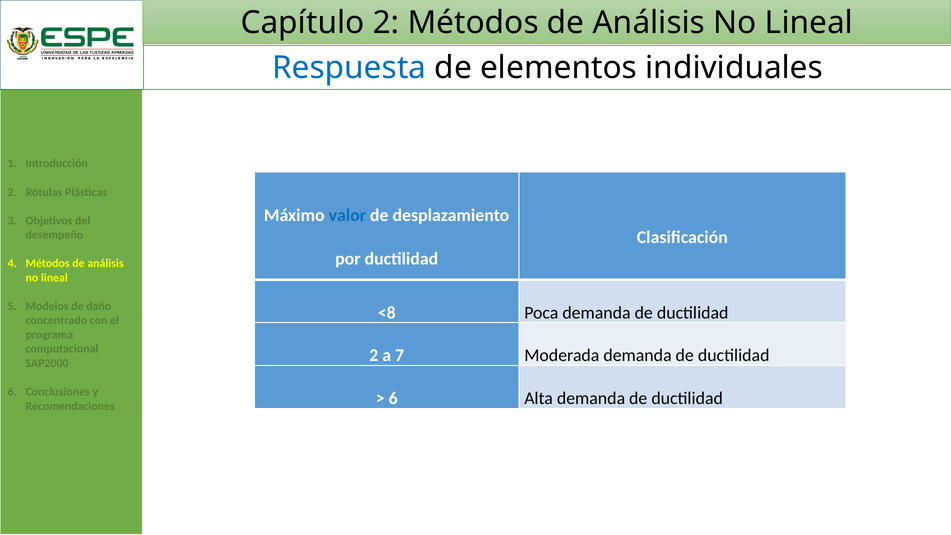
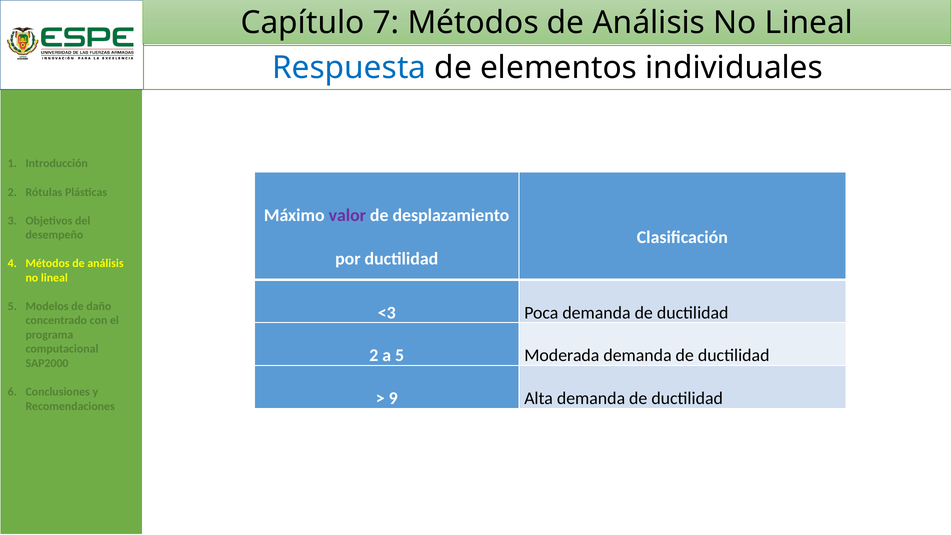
Capítulo 2: 2 -> 7
valor colour: blue -> purple
<8: <8 -> <3
a 7: 7 -> 5
6 at (393, 398): 6 -> 9
